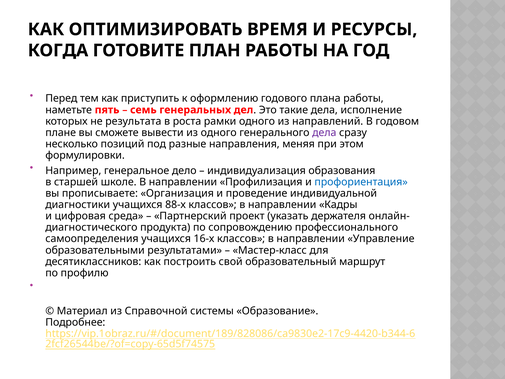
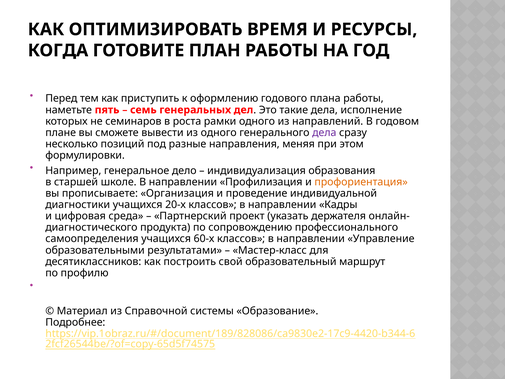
результата: результата -> семинаров
профориентация colour: blue -> orange
88-х: 88-х -> 20-х
16-х: 16-х -> 60-х
